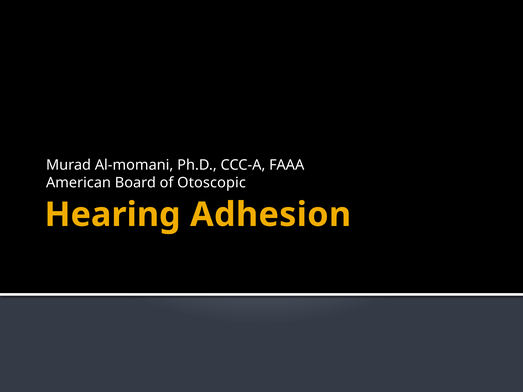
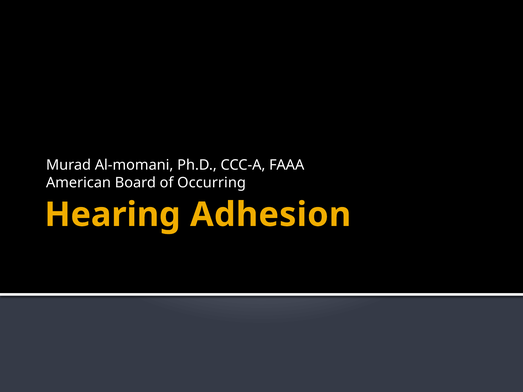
Otoscopic: Otoscopic -> Occurring
